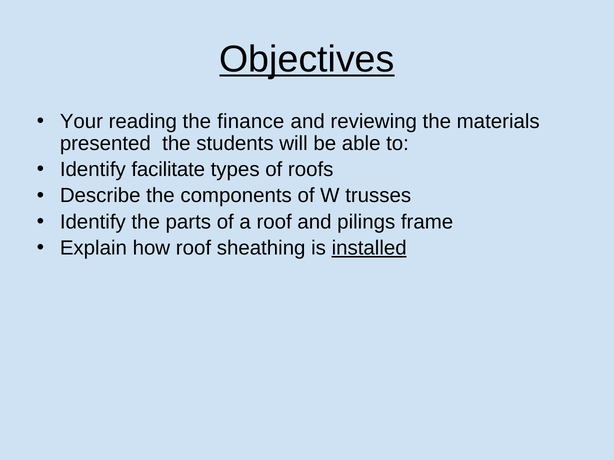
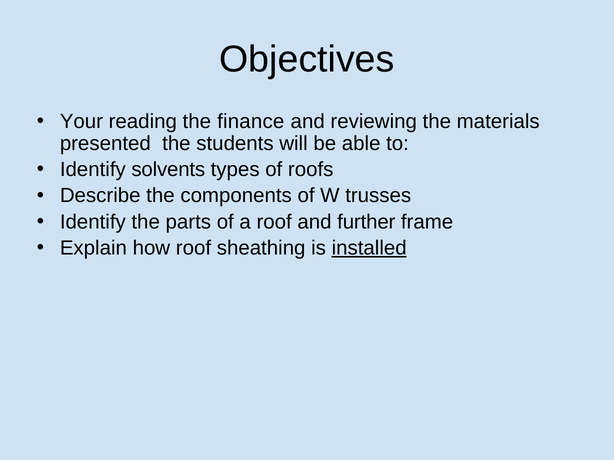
Objectives underline: present -> none
facilitate: facilitate -> solvents
pilings: pilings -> further
